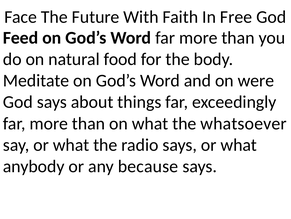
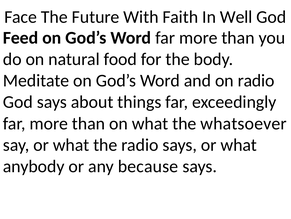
Free: Free -> Well
on were: were -> radio
